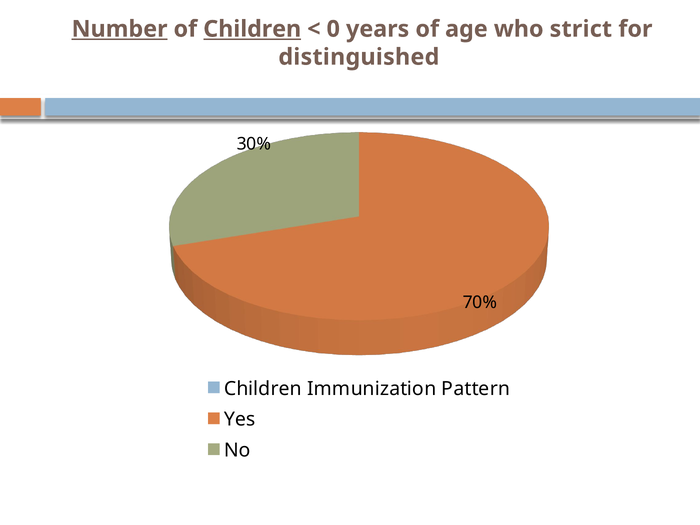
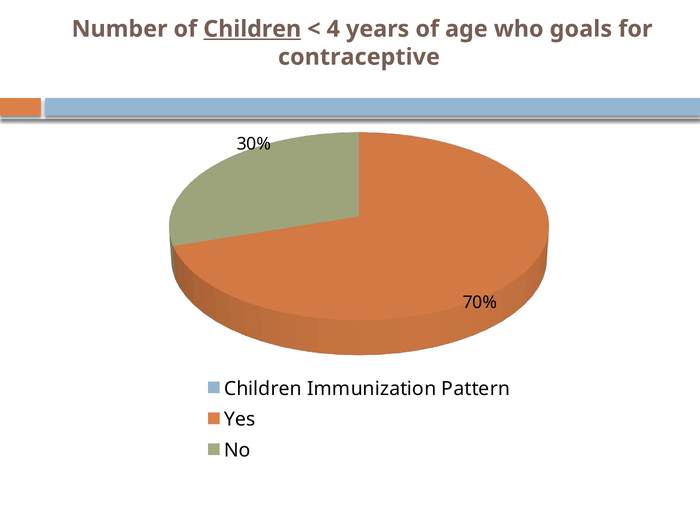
Number underline: present -> none
0: 0 -> 4
strict: strict -> goals
distinguished: distinguished -> contraceptive
